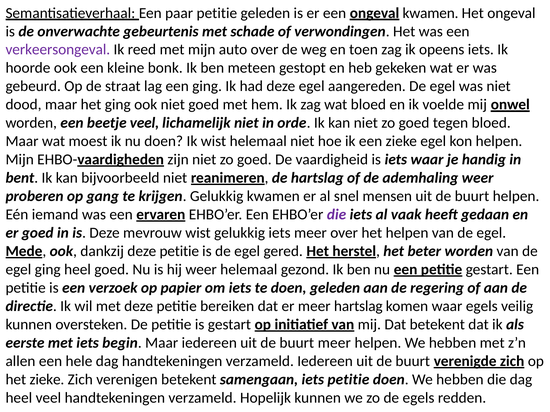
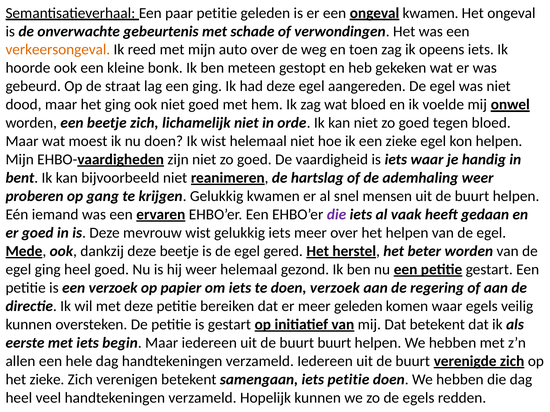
verkeersongeval colour: purple -> orange
beetje veel: veel -> zich
dankzij deze petitie: petitie -> beetje
doen geleden: geleden -> verzoek
meer hartslag: hartslag -> geleden
buurt meer: meer -> buurt
